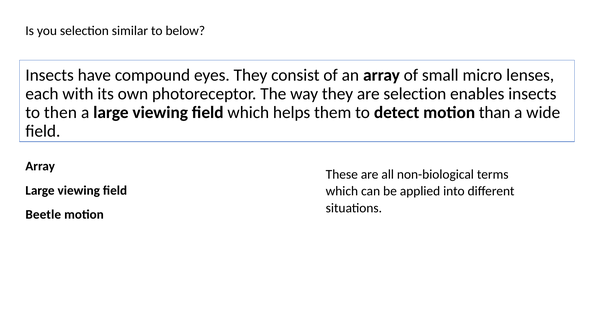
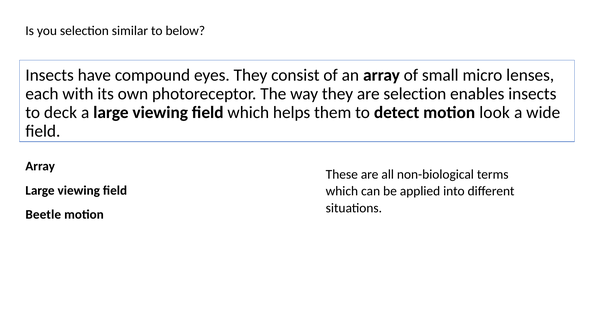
then: then -> deck
than: than -> look
